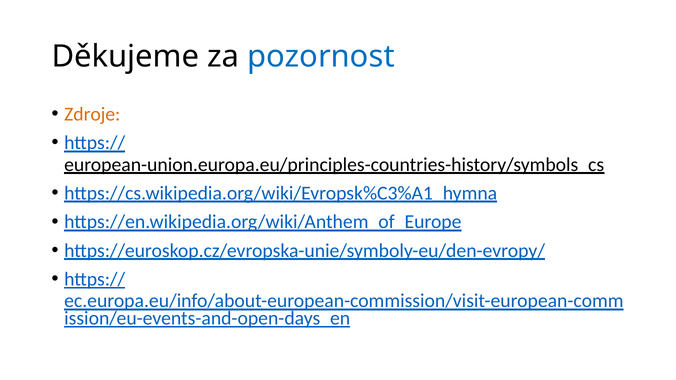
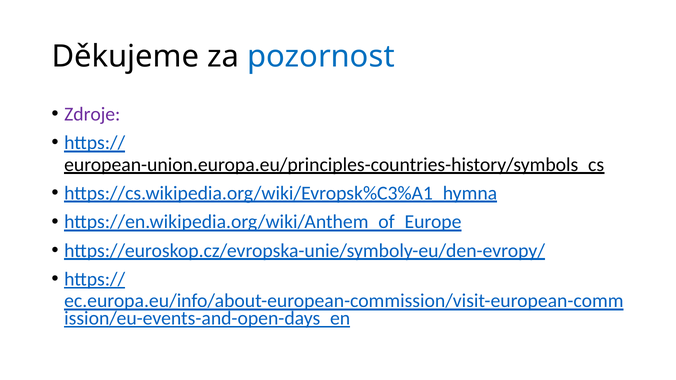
Zdroje colour: orange -> purple
